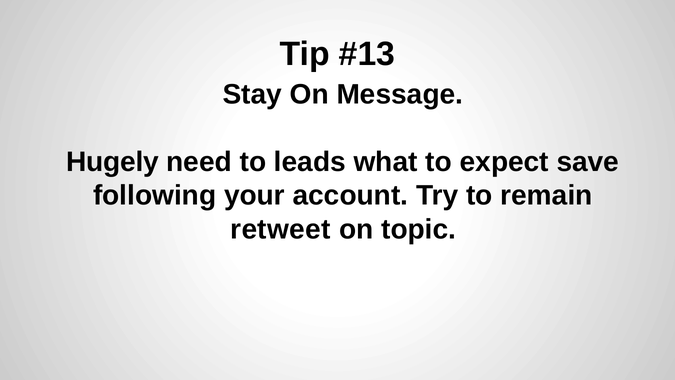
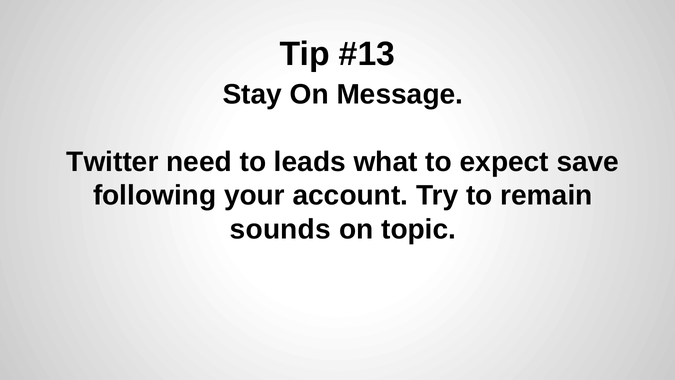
Hugely: Hugely -> Twitter
retweet: retweet -> sounds
